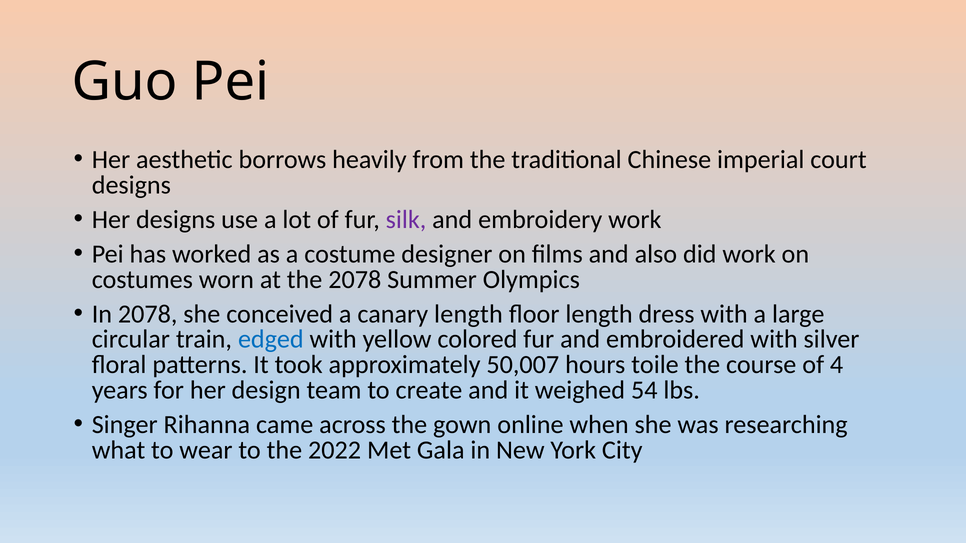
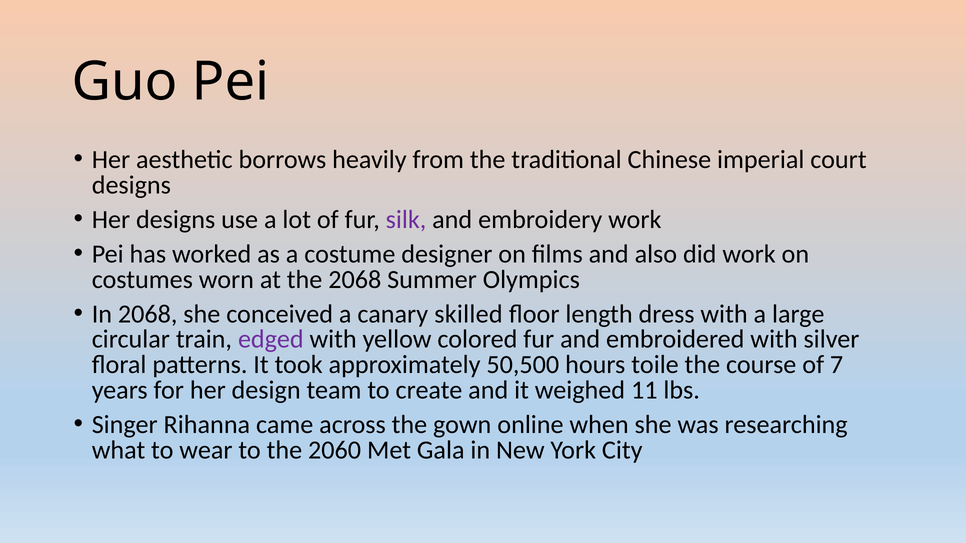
the 2078: 2078 -> 2068
In 2078: 2078 -> 2068
canary length: length -> skilled
edged colour: blue -> purple
50,007: 50,007 -> 50,500
4: 4 -> 7
54: 54 -> 11
2022: 2022 -> 2060
